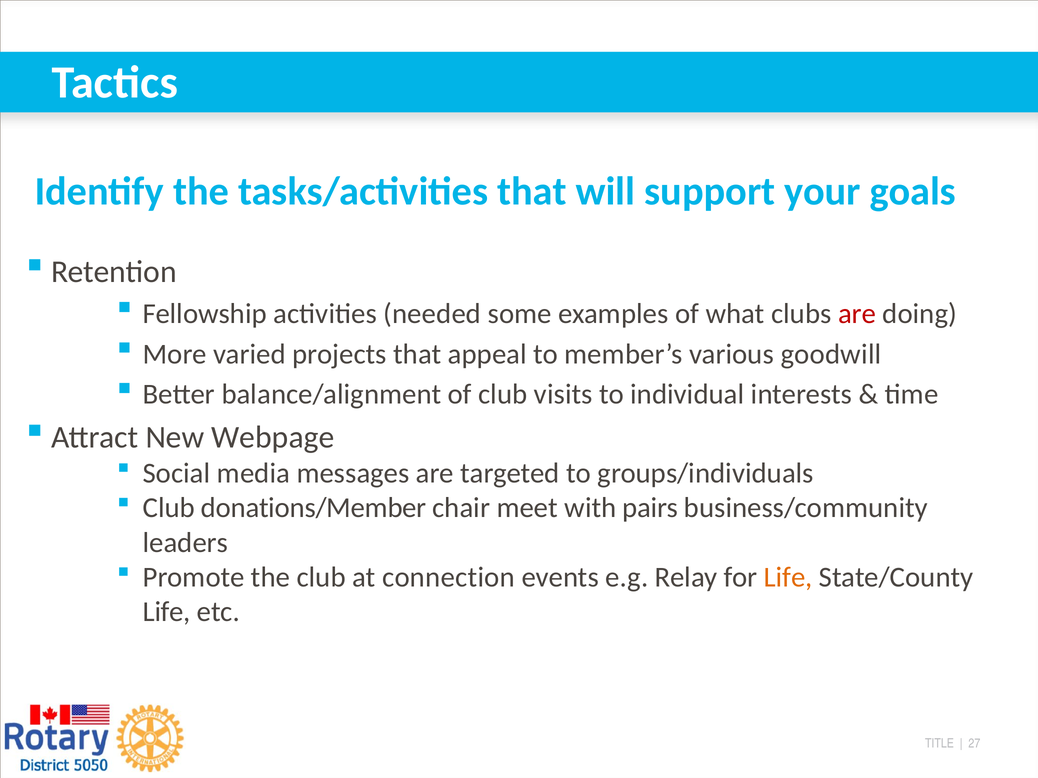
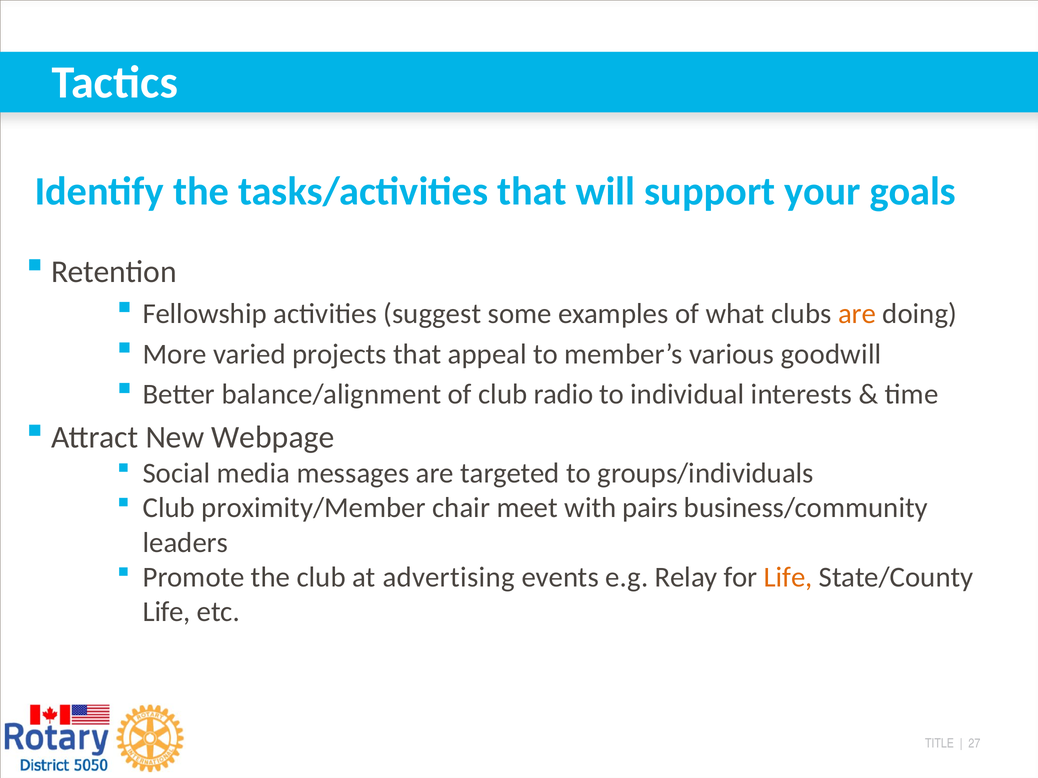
needed: needed -> suggest
are at (857, 314) colour: red -> orange
visits: visits -> radio
donations/Member: donations/Member -> proximity/Member
connection: connection -> advertising
